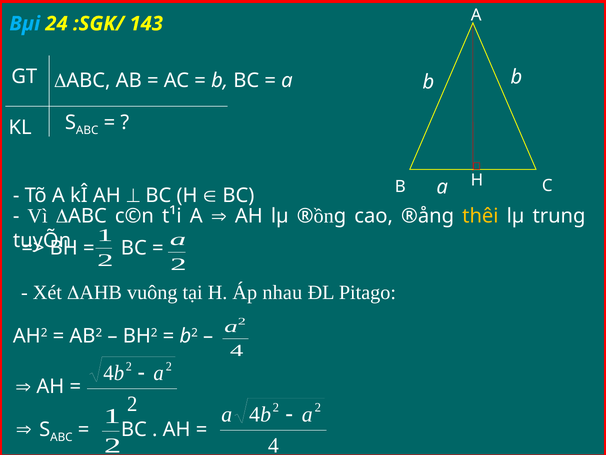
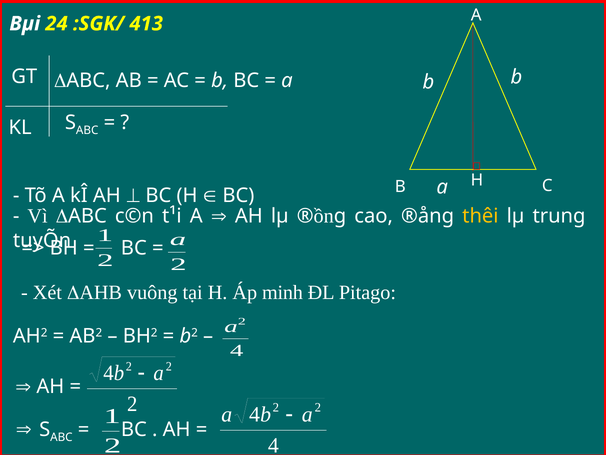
Bµi colour: light blue -> white
143: 143 -> 413
nhau: nhau -> minh
